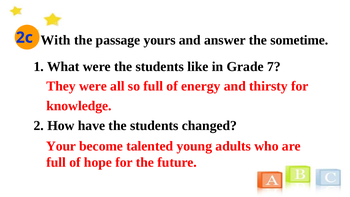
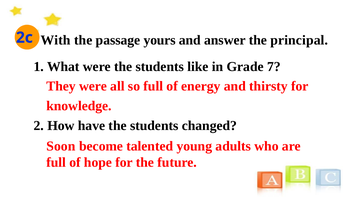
sometime: sometime -> principal
Your: Your -> Soon
